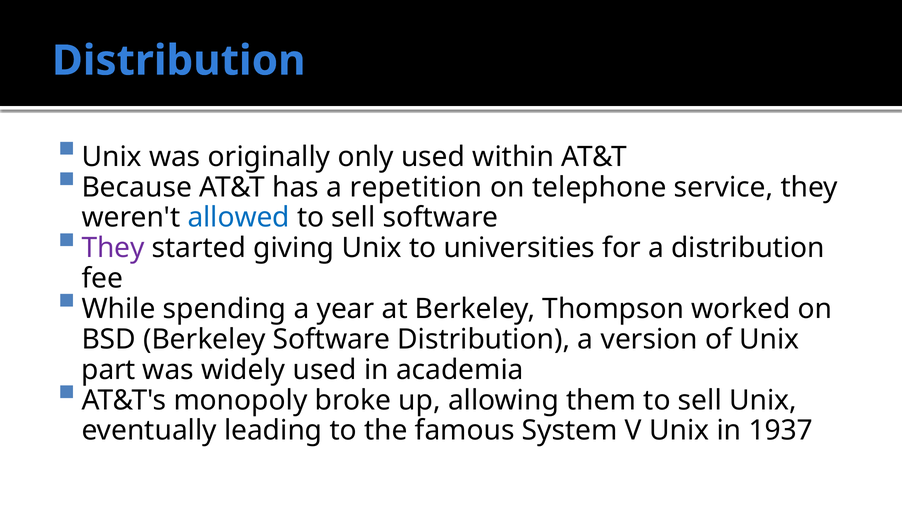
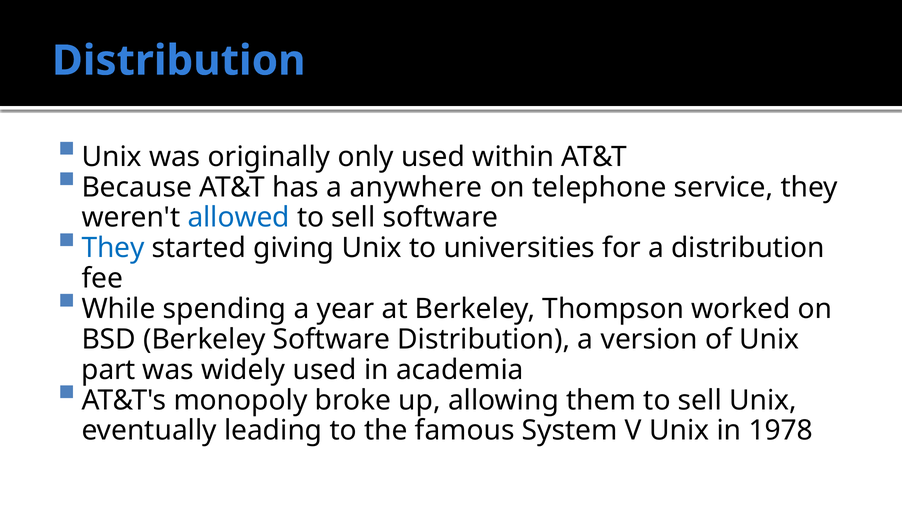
repetition: repetition -> anywhere
They at (113, 248) colour: purple -> blue
1937: 1937 -> 1978
